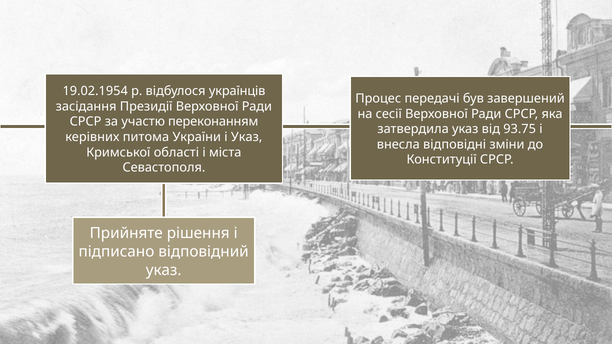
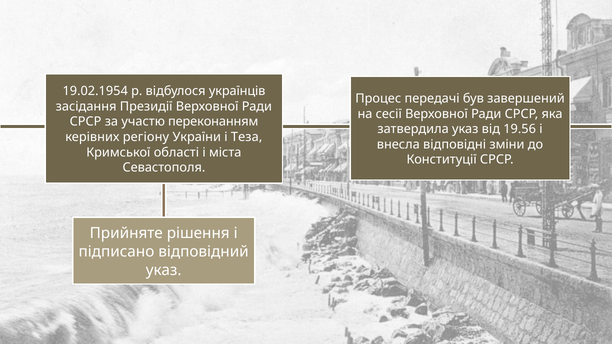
93.75: 93.75 -> 19.56
питома: питома -> регіону
і Указ: Указ -> Теза
